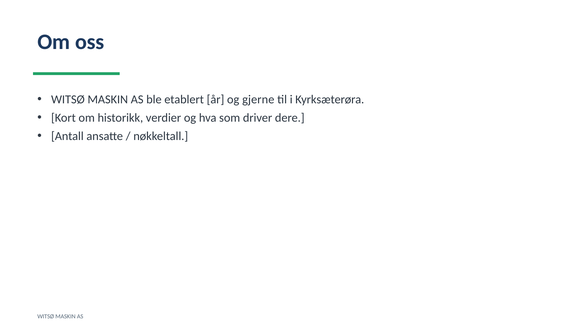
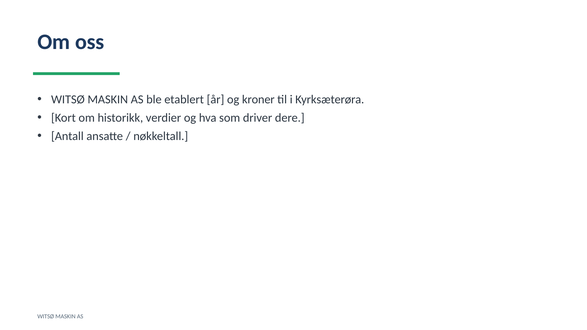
gjerne: gjerne -> kroner
